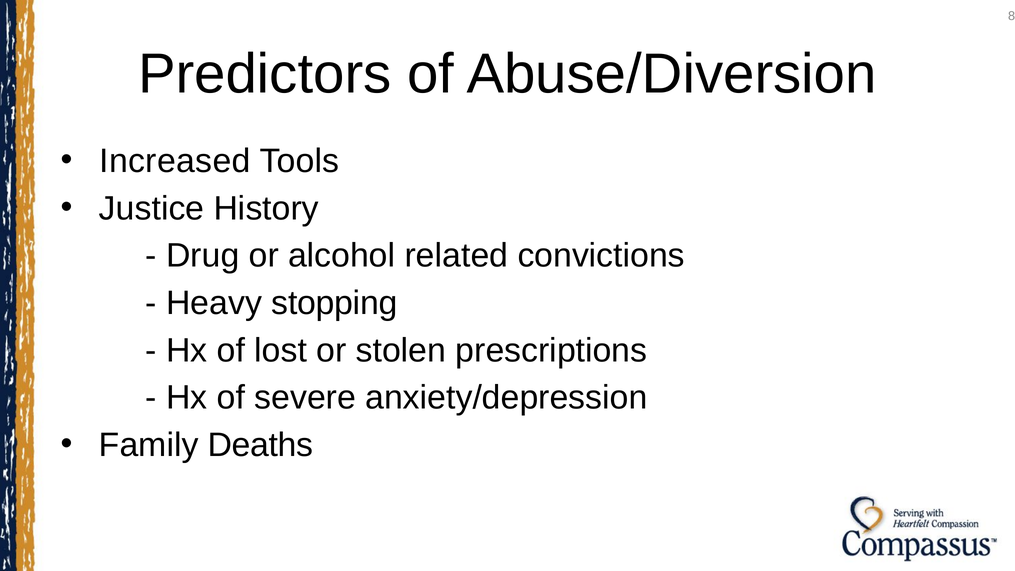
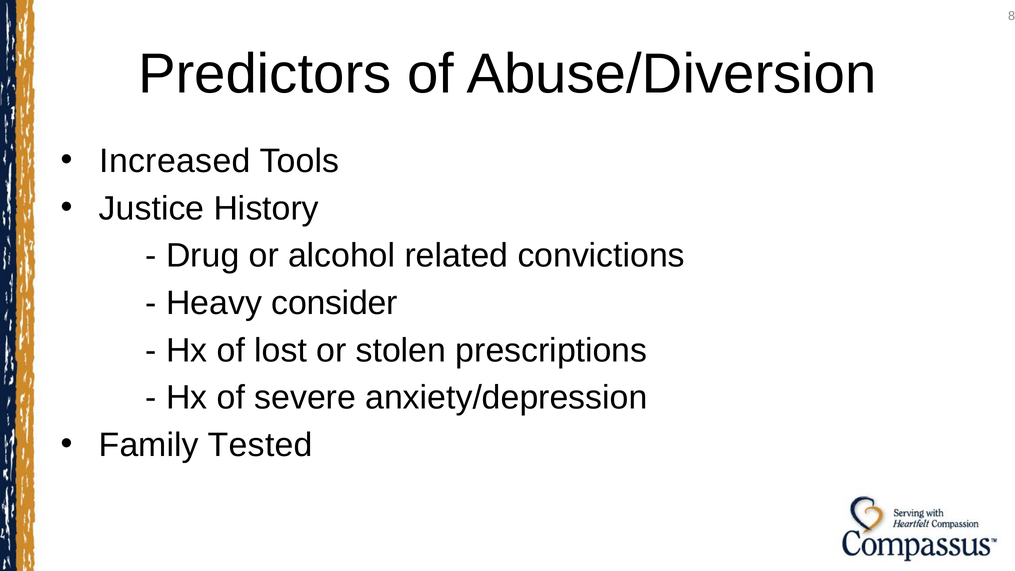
stopping: stopping -> consider
Deaths: Deaths -> Tested
